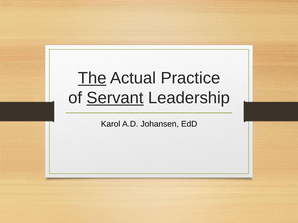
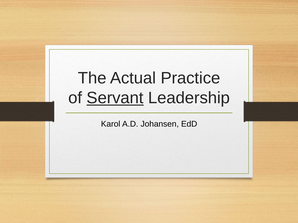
The underline: present -> none
